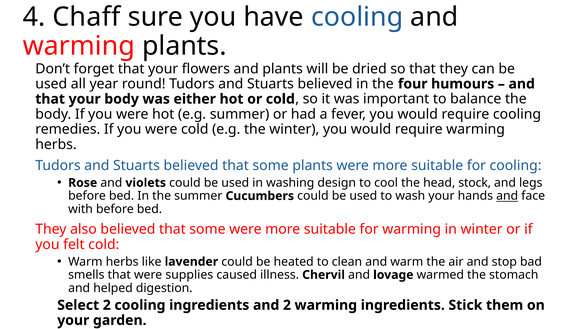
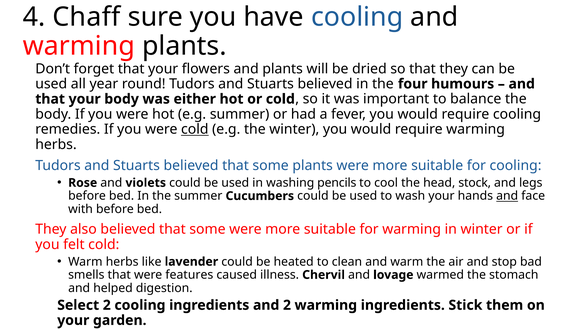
cold at (195, 129) underline: none -> present
design: design -> pencils
supplies: supplies -> features
